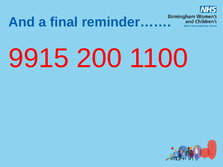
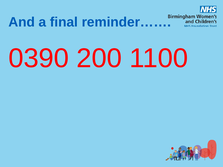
9915: 9915 -> 0390
